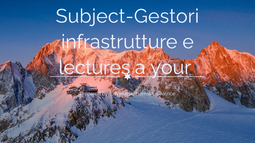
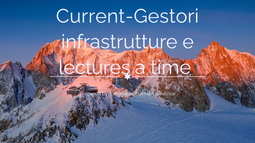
Subject-Gestori: Subject-Gestori -> Current-Gestori
your: your -> time
